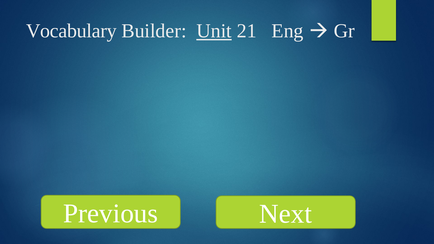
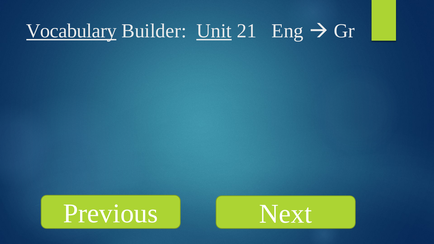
Vocabulary underline: none -> present
